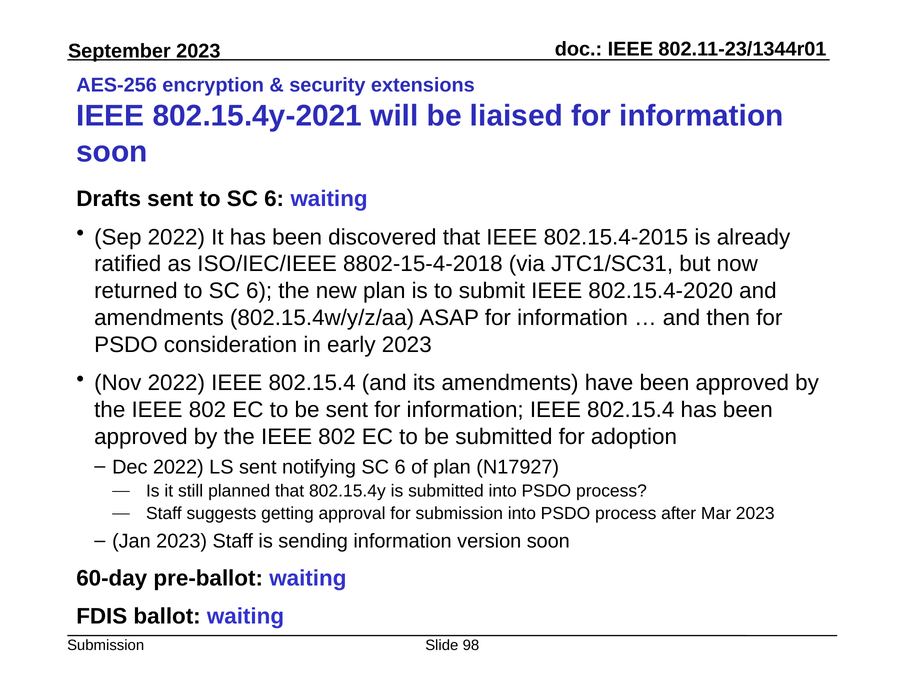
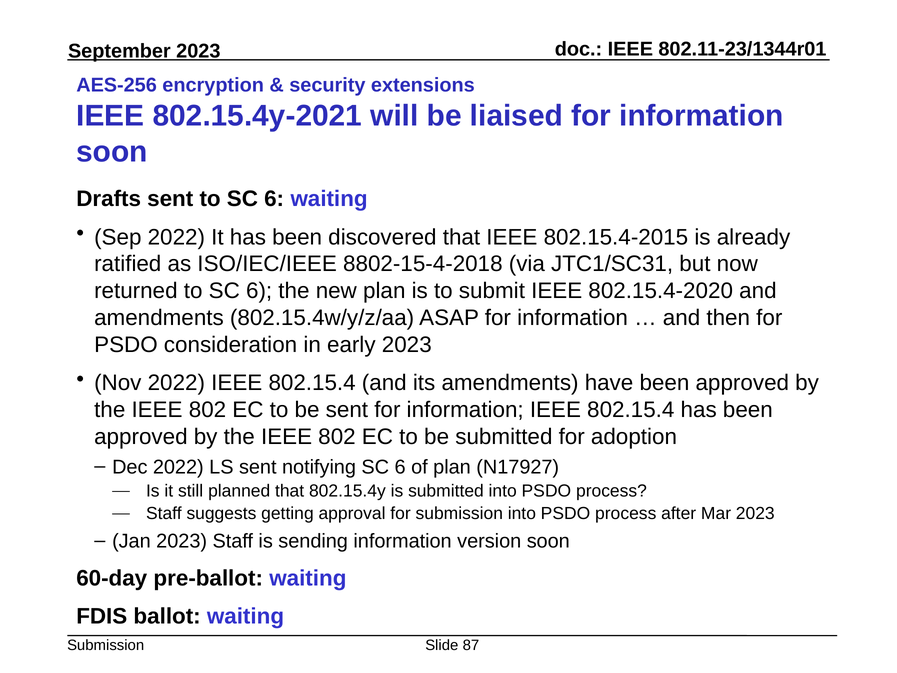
98: 98 -> 87
